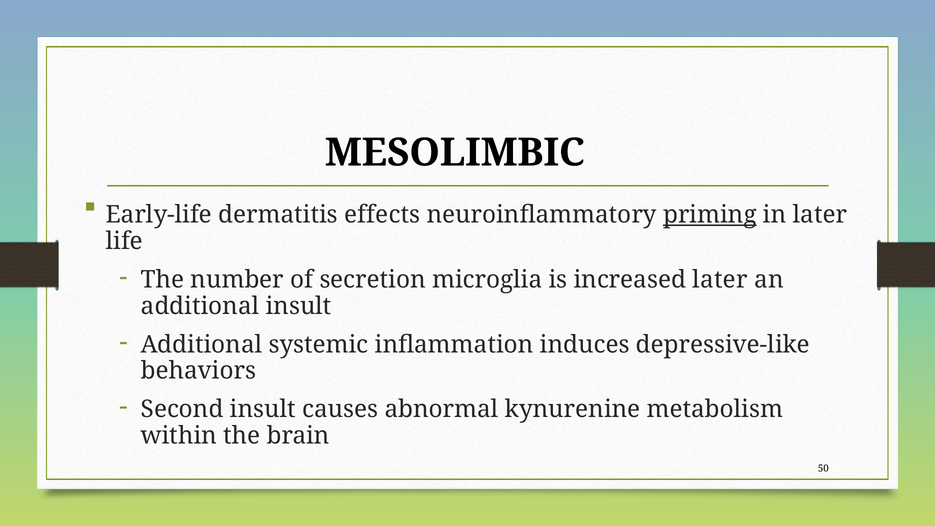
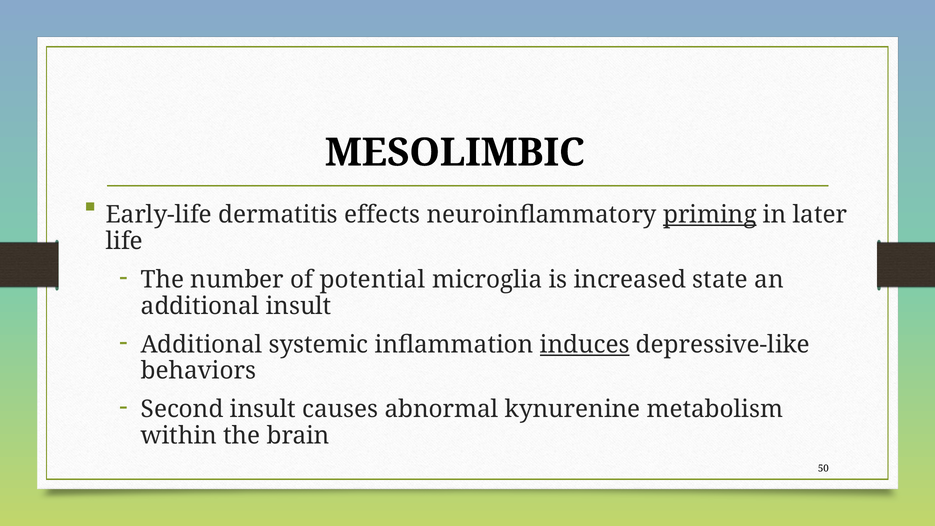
secretion: secretion -> potential
increased later: later -> state
induces underline: none -> present
